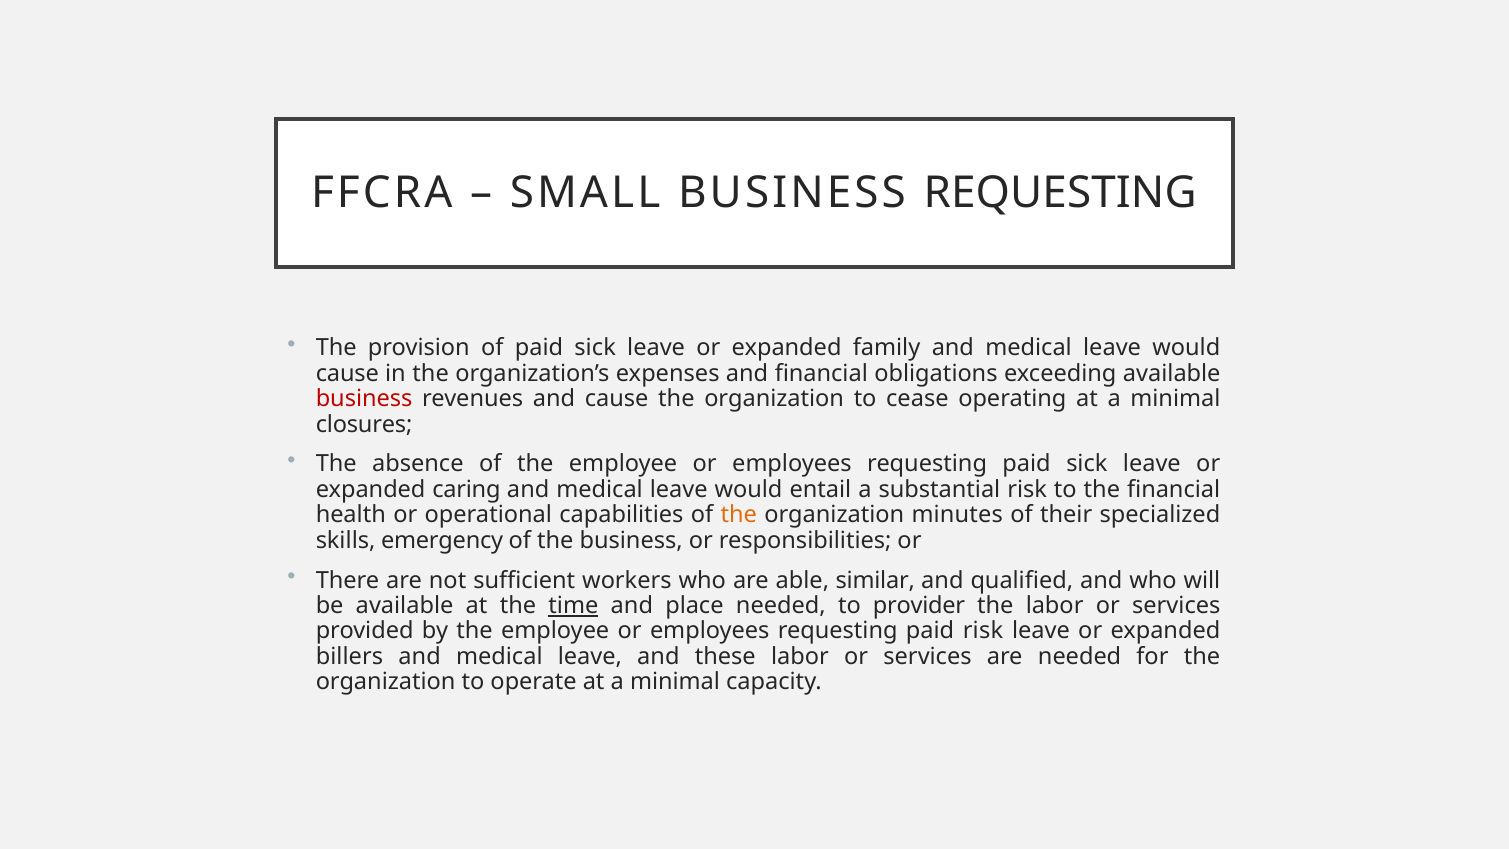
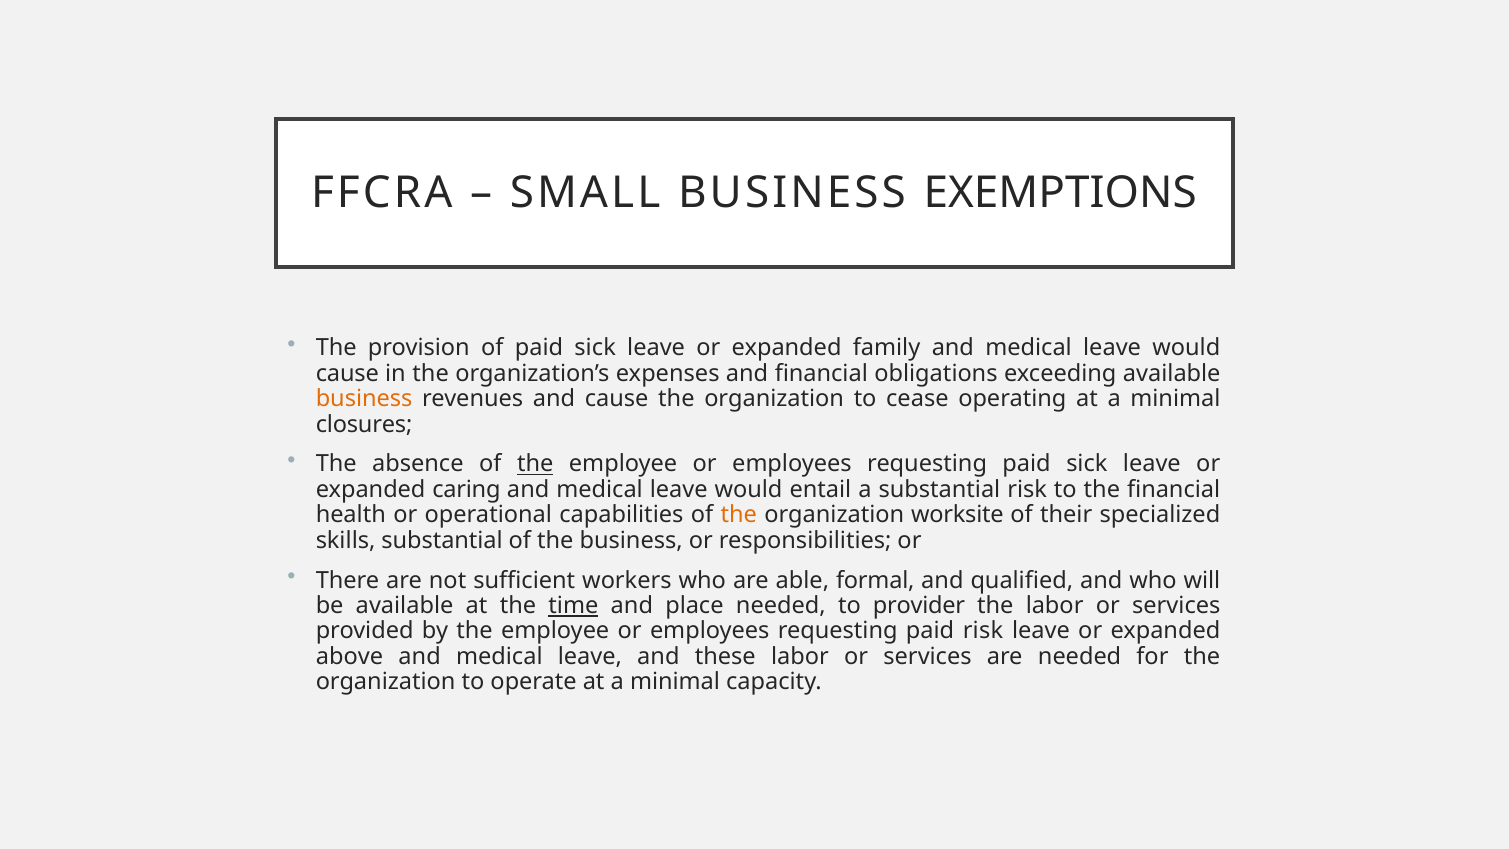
BUSINESS REQUESTING: REQUESTING -> EXEMPTIONS
business at (364, 399) colour: red -> orange
the at (535, 464) underline: none -> present
minutes: minutes -> worksite
skills emergency: emergency -> substantial
similar: similar -> formal
billers: billers -> above
